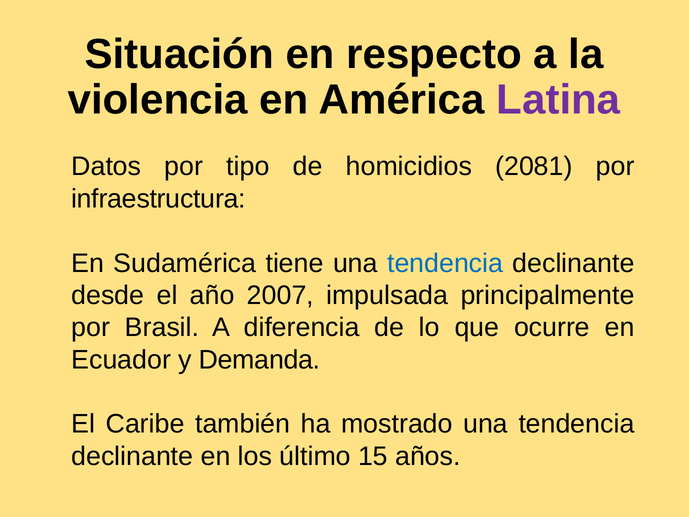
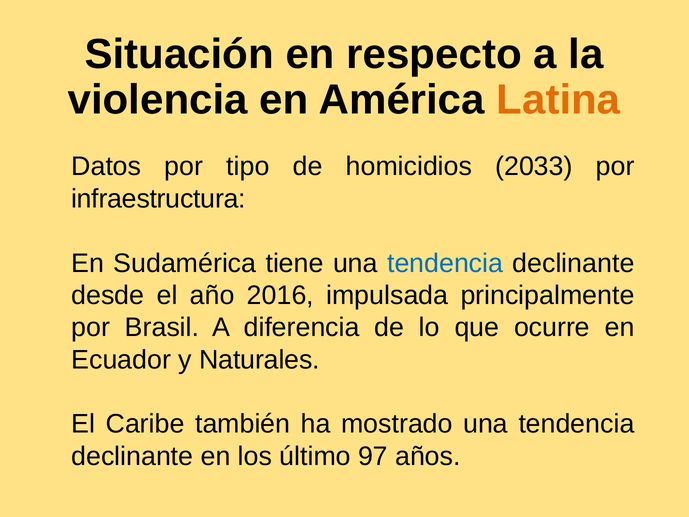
Latina colour: purple -> orange
2081: 2081 -> 2033
2007: 2007 -> 2016
Demanda: Demanda -> Naturales
15: 15 -> 97
